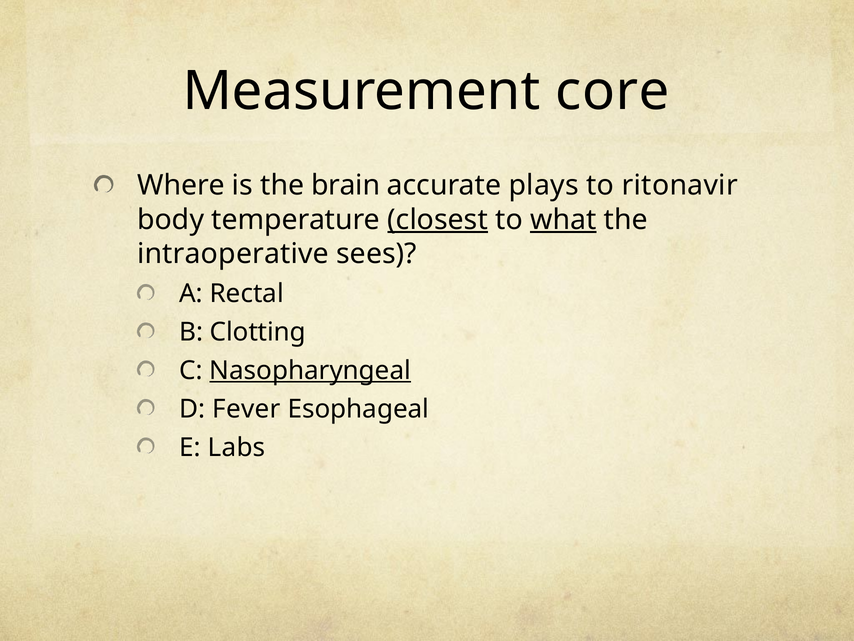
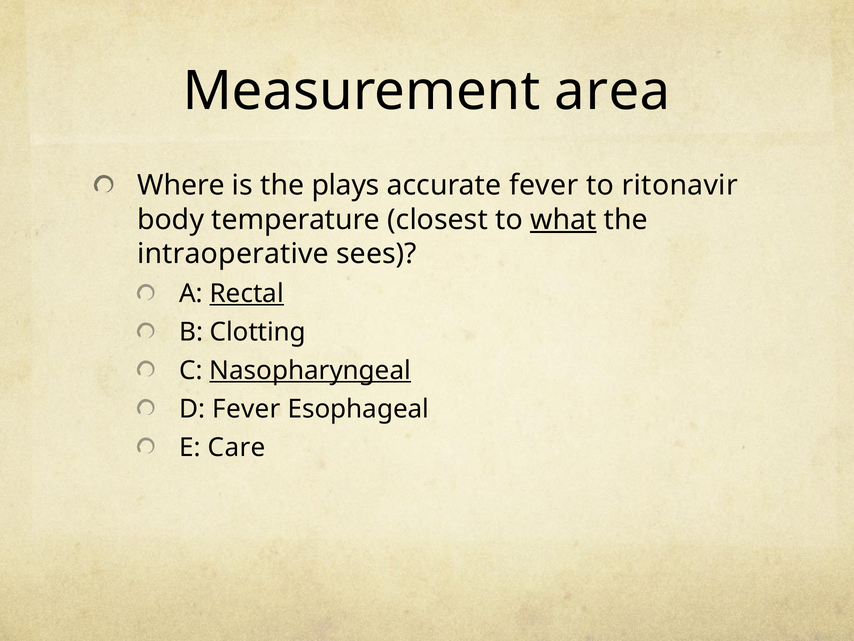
core: core -> area
brain: brain -> plays
accurate plays: plays -> fever
closest underline: present -> none
Rectal underline: none -> present
Labs: Labs -> Care
